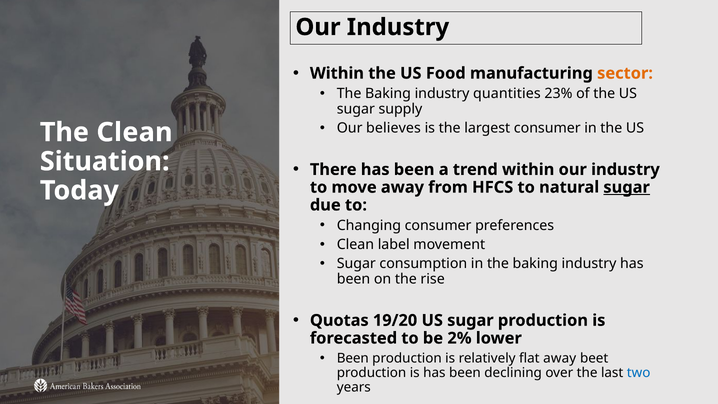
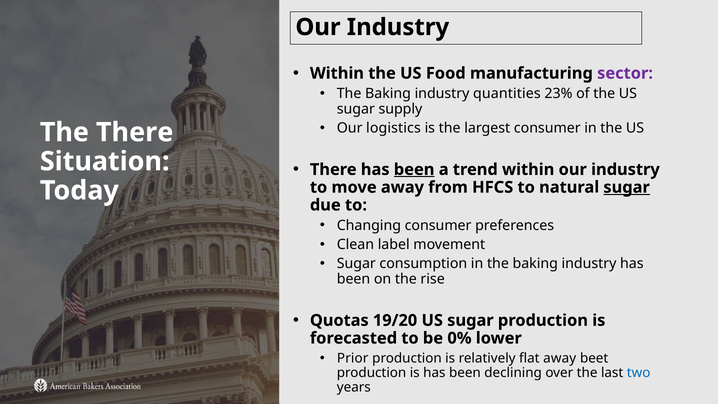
sector colour: orange -> purple
believes: believes -> logistics
The Clean: Clean -> There
been at (414, 169) underline: none -> present
2%: 2% -> 0%
Been at (353, 358): Been -> Prior
